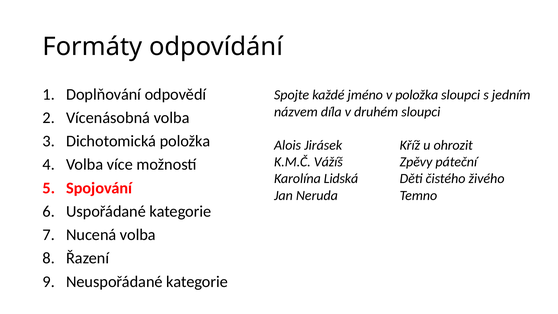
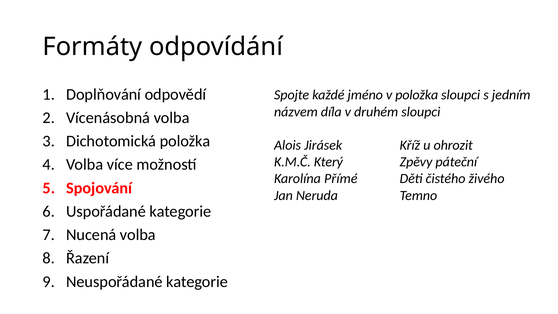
Vážíš: Vážíš -> Který
Lidská: Lidská -> Přímé
